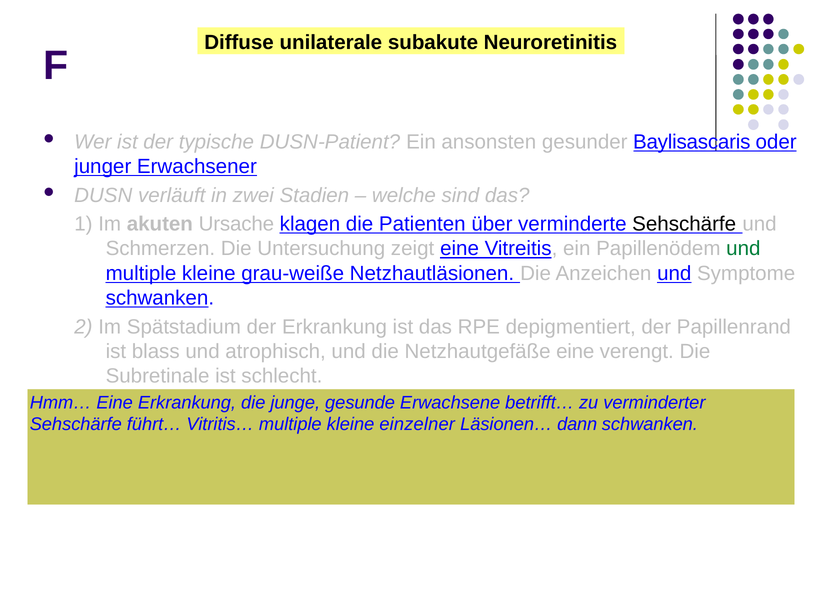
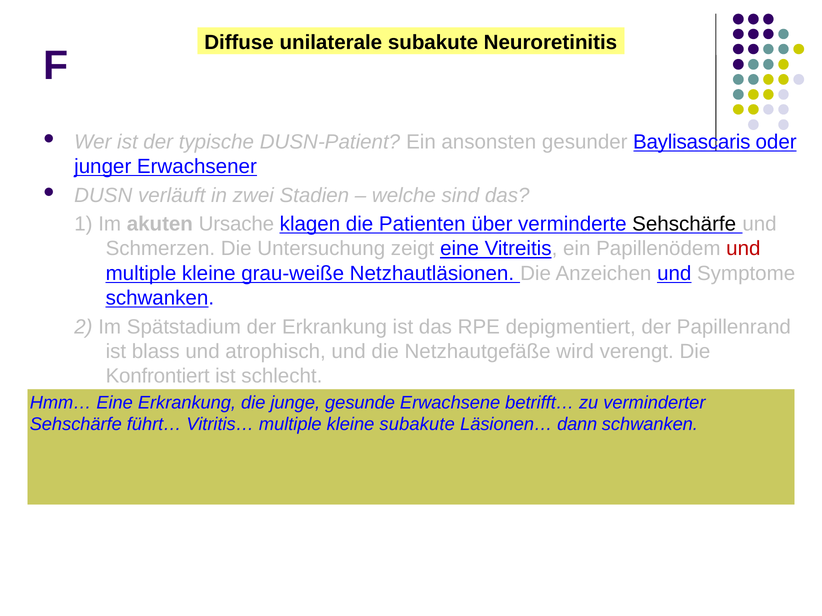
und at (743, 249) colour: green -> red
Netzhautgefäße eine: eine -> wird
Subretinale at (158, 376): Subretinale -> Konfrontiert
kleine einzelner: einzelner -> subakute
